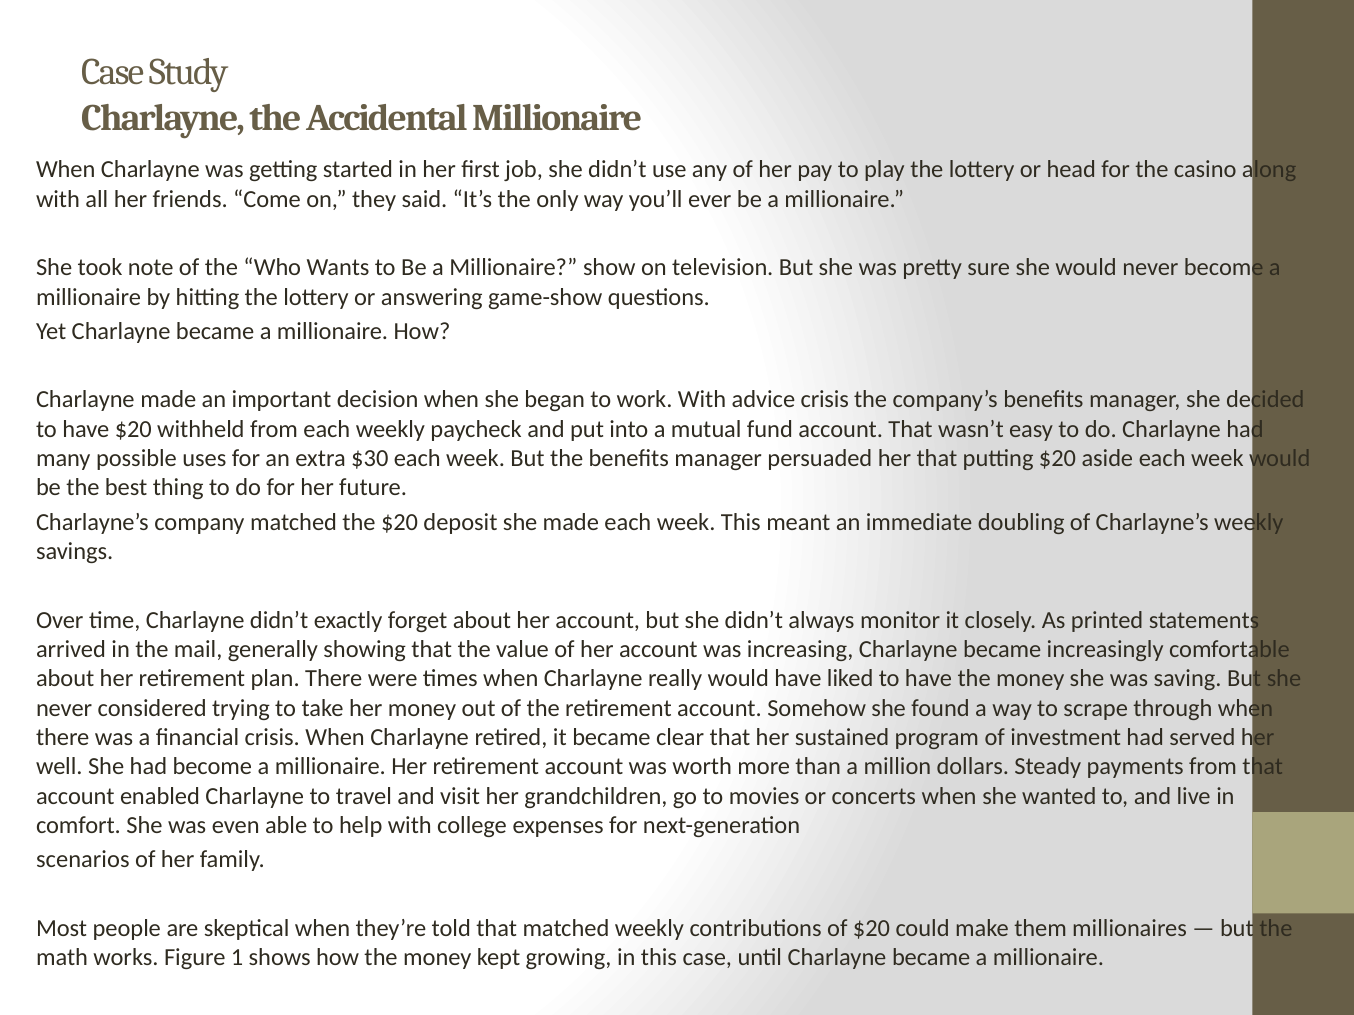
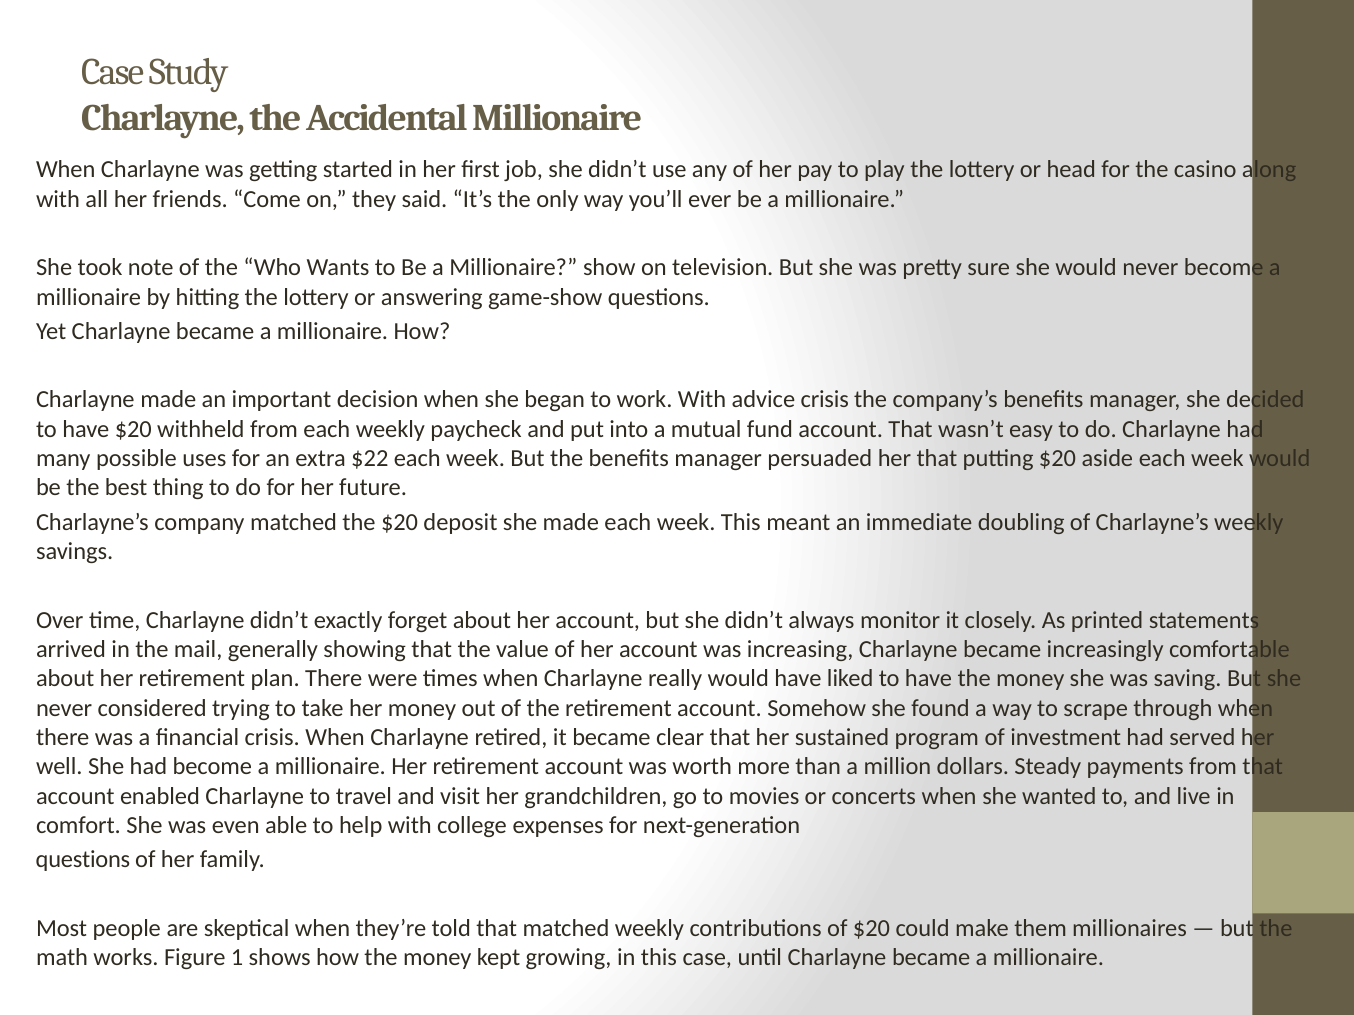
$30: $30 -> $22
scenarios at (83, 860): scenarios -> questions
